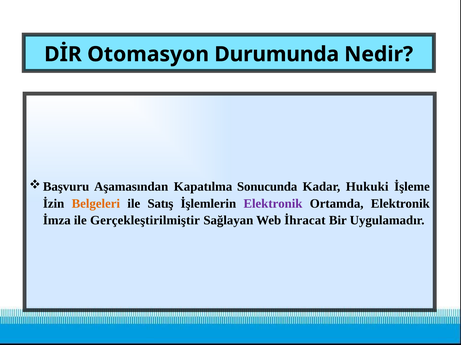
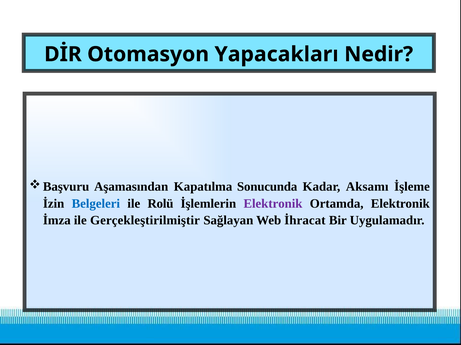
Durumunda: Durumunda -> Yapacakları
Hukuki: Hukuki -> Aksamı
Belgeleri colour: orange -> blue
Satış: Satış -> Rolü
